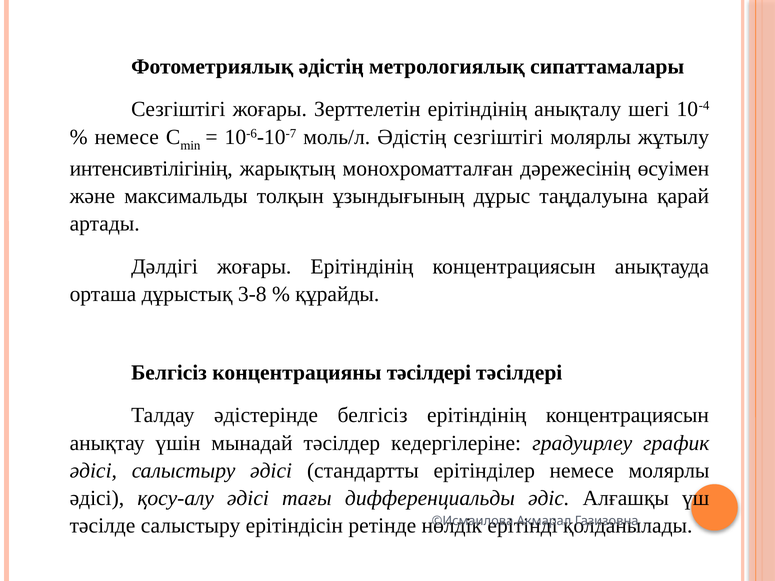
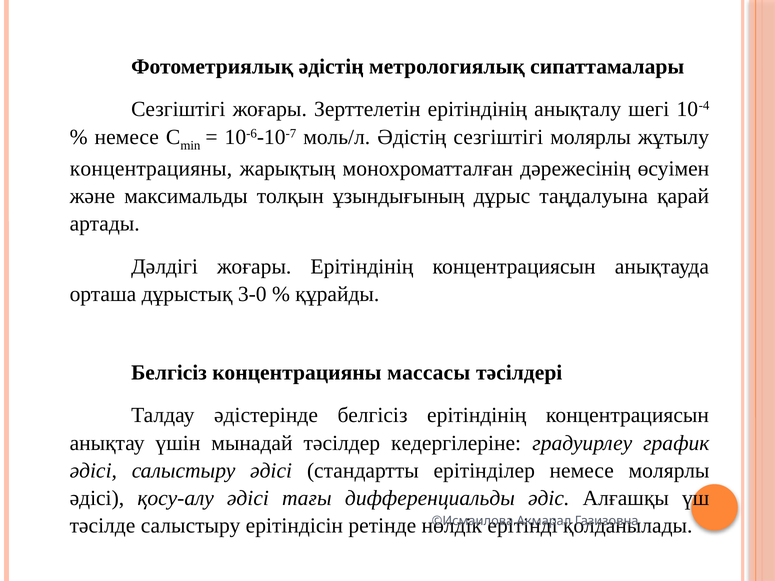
интенсивтілігінің at (151, 169): интенсивтілігінің -> концентрацияны
3-8: 3-8 -> 3-0
концентрацияны тәсілдері: тәсілдері -> массасы
